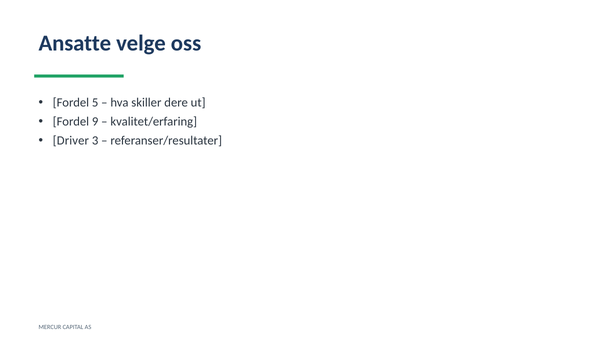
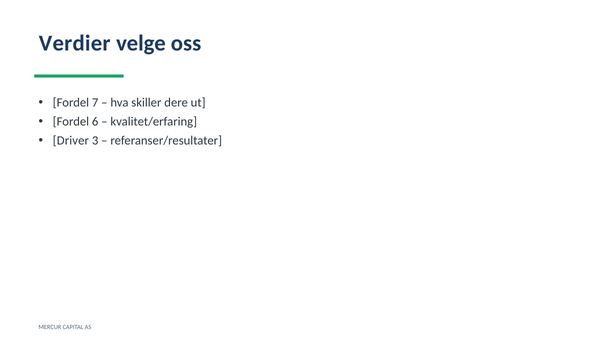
Ansatte: Ansatte -> Verdier
5: 5 -> 7
9: 9 -> 6
